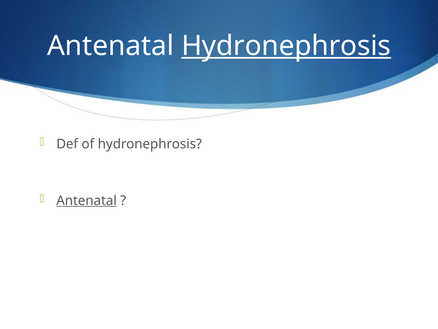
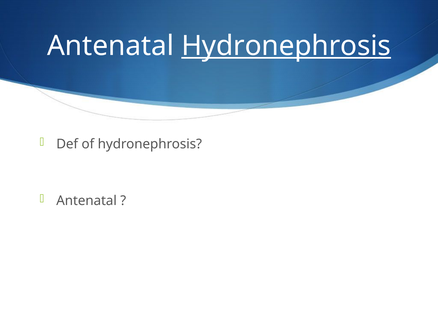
Antenatal at (87, 200) underline: present -> none
